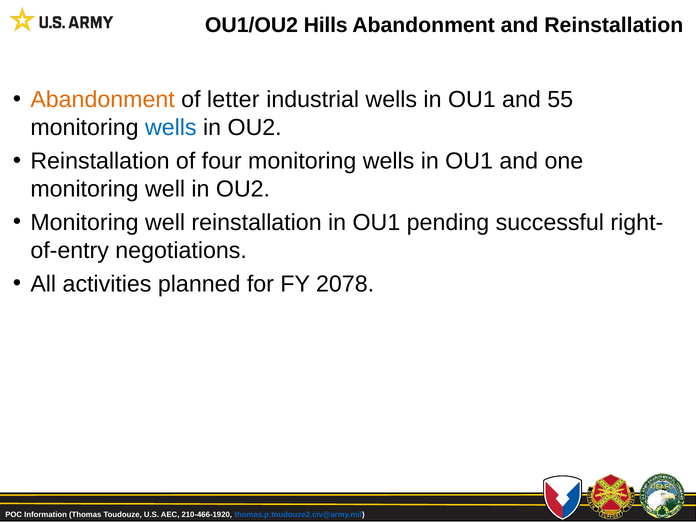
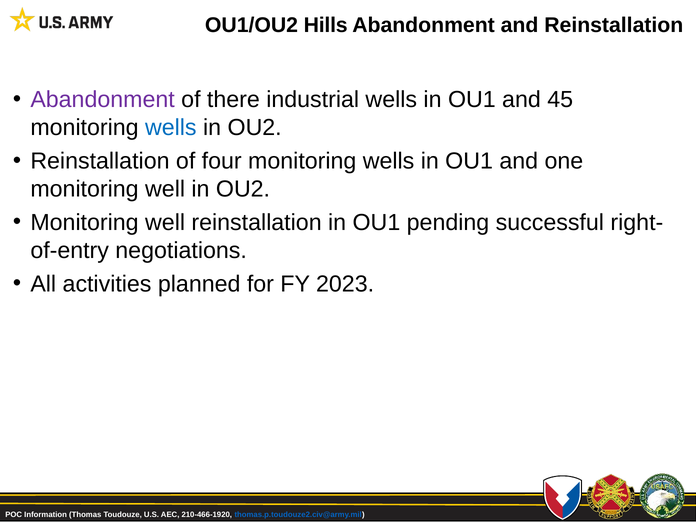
Abandonment at (103, 100) colour: orange -> purple
letter: letter -> there
55: 55 -> 45
2078: 2078 -> 2023
